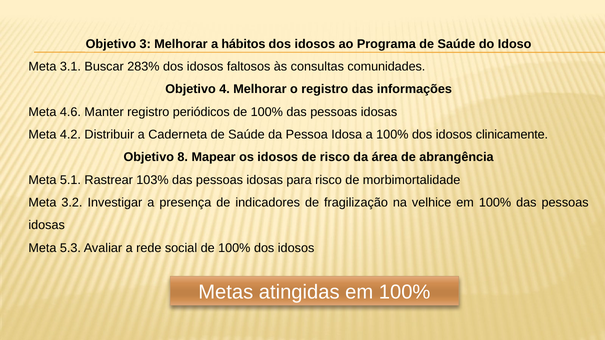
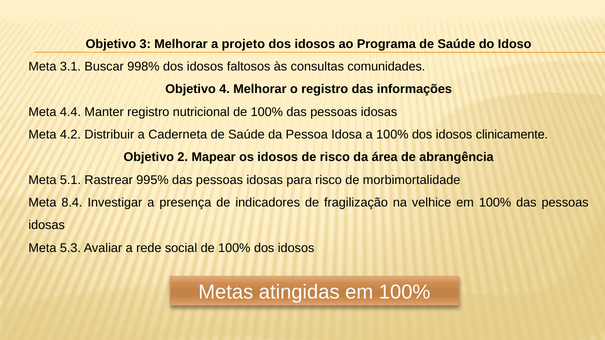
hábitos: hábitos -> projeto
283%: 283% -> 998%
4.6: 4.6 -> 4.4
periódicos: periódicos -> nutricional
8: 8 -> 2
103%: 103% -> 995%
3.2: 3.2 -> 8.4
